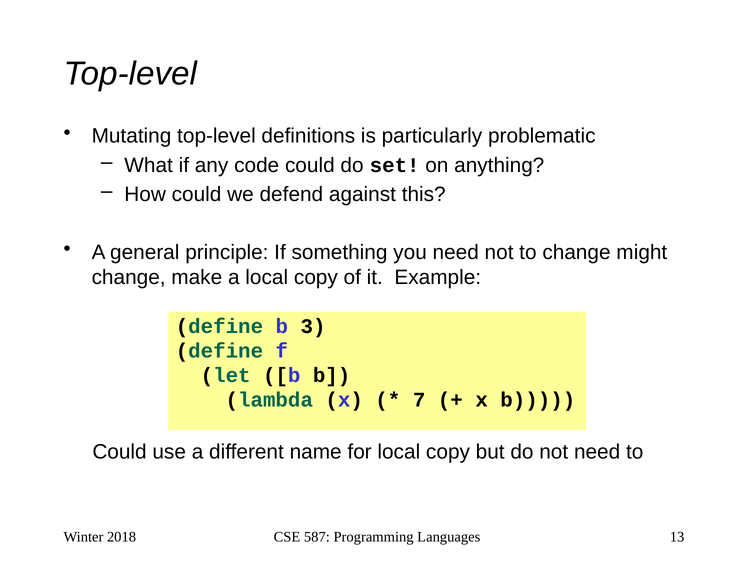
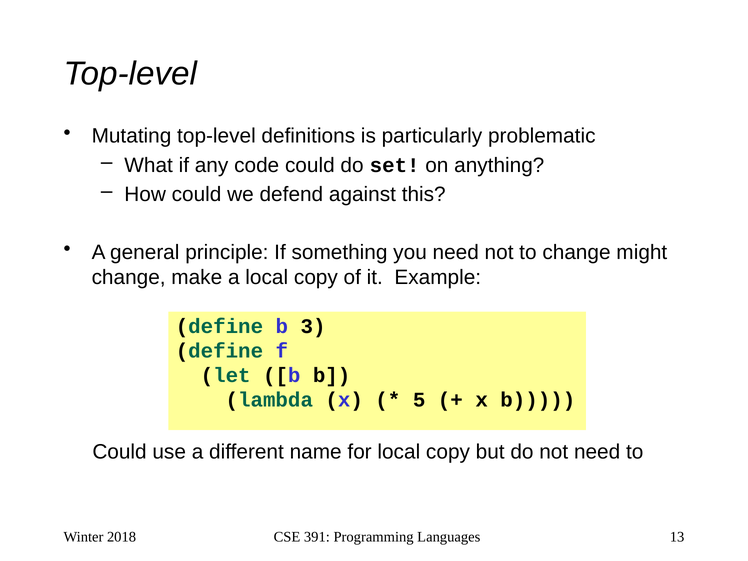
7: 7 -> 5
587: 587 -> 391
